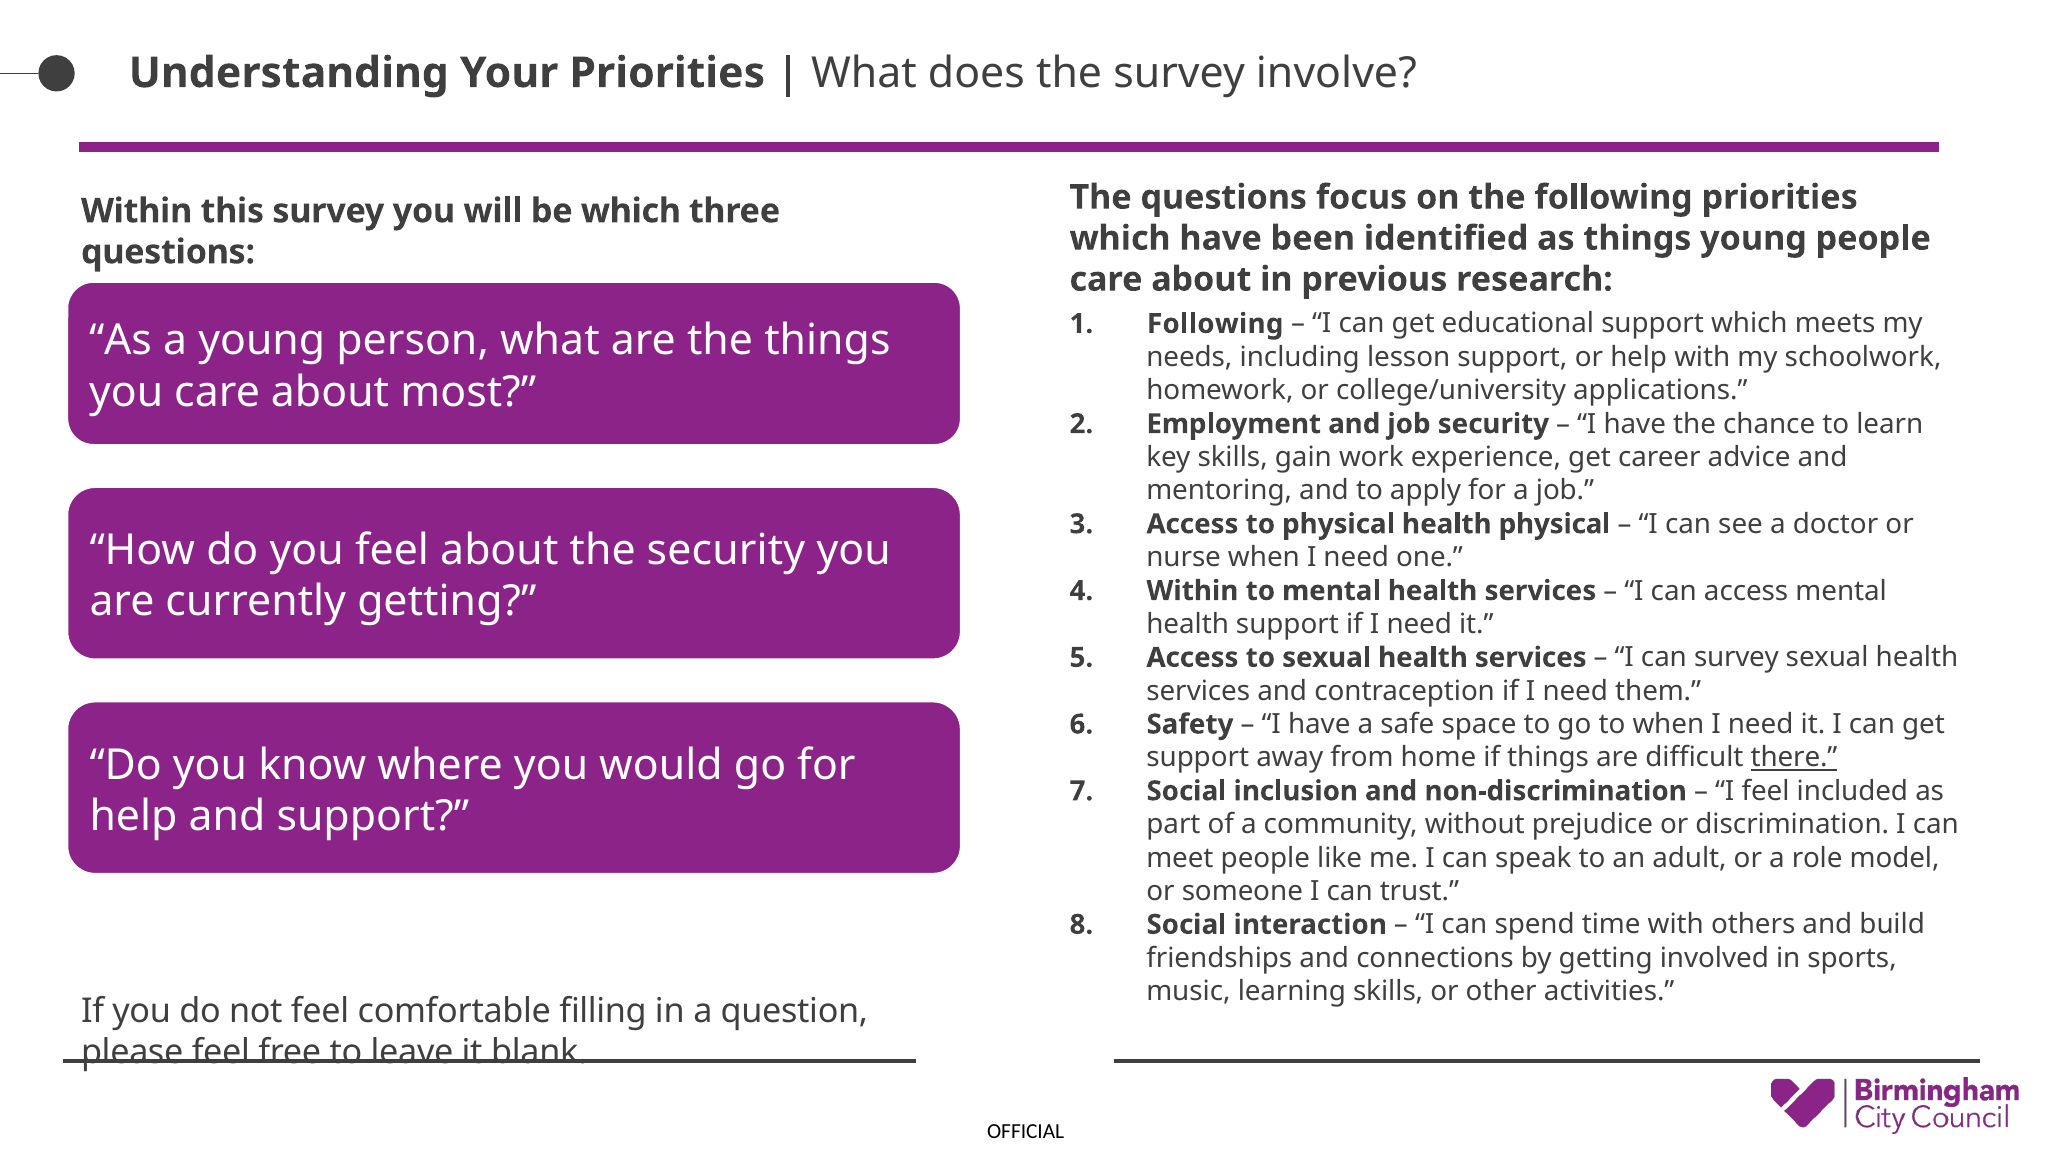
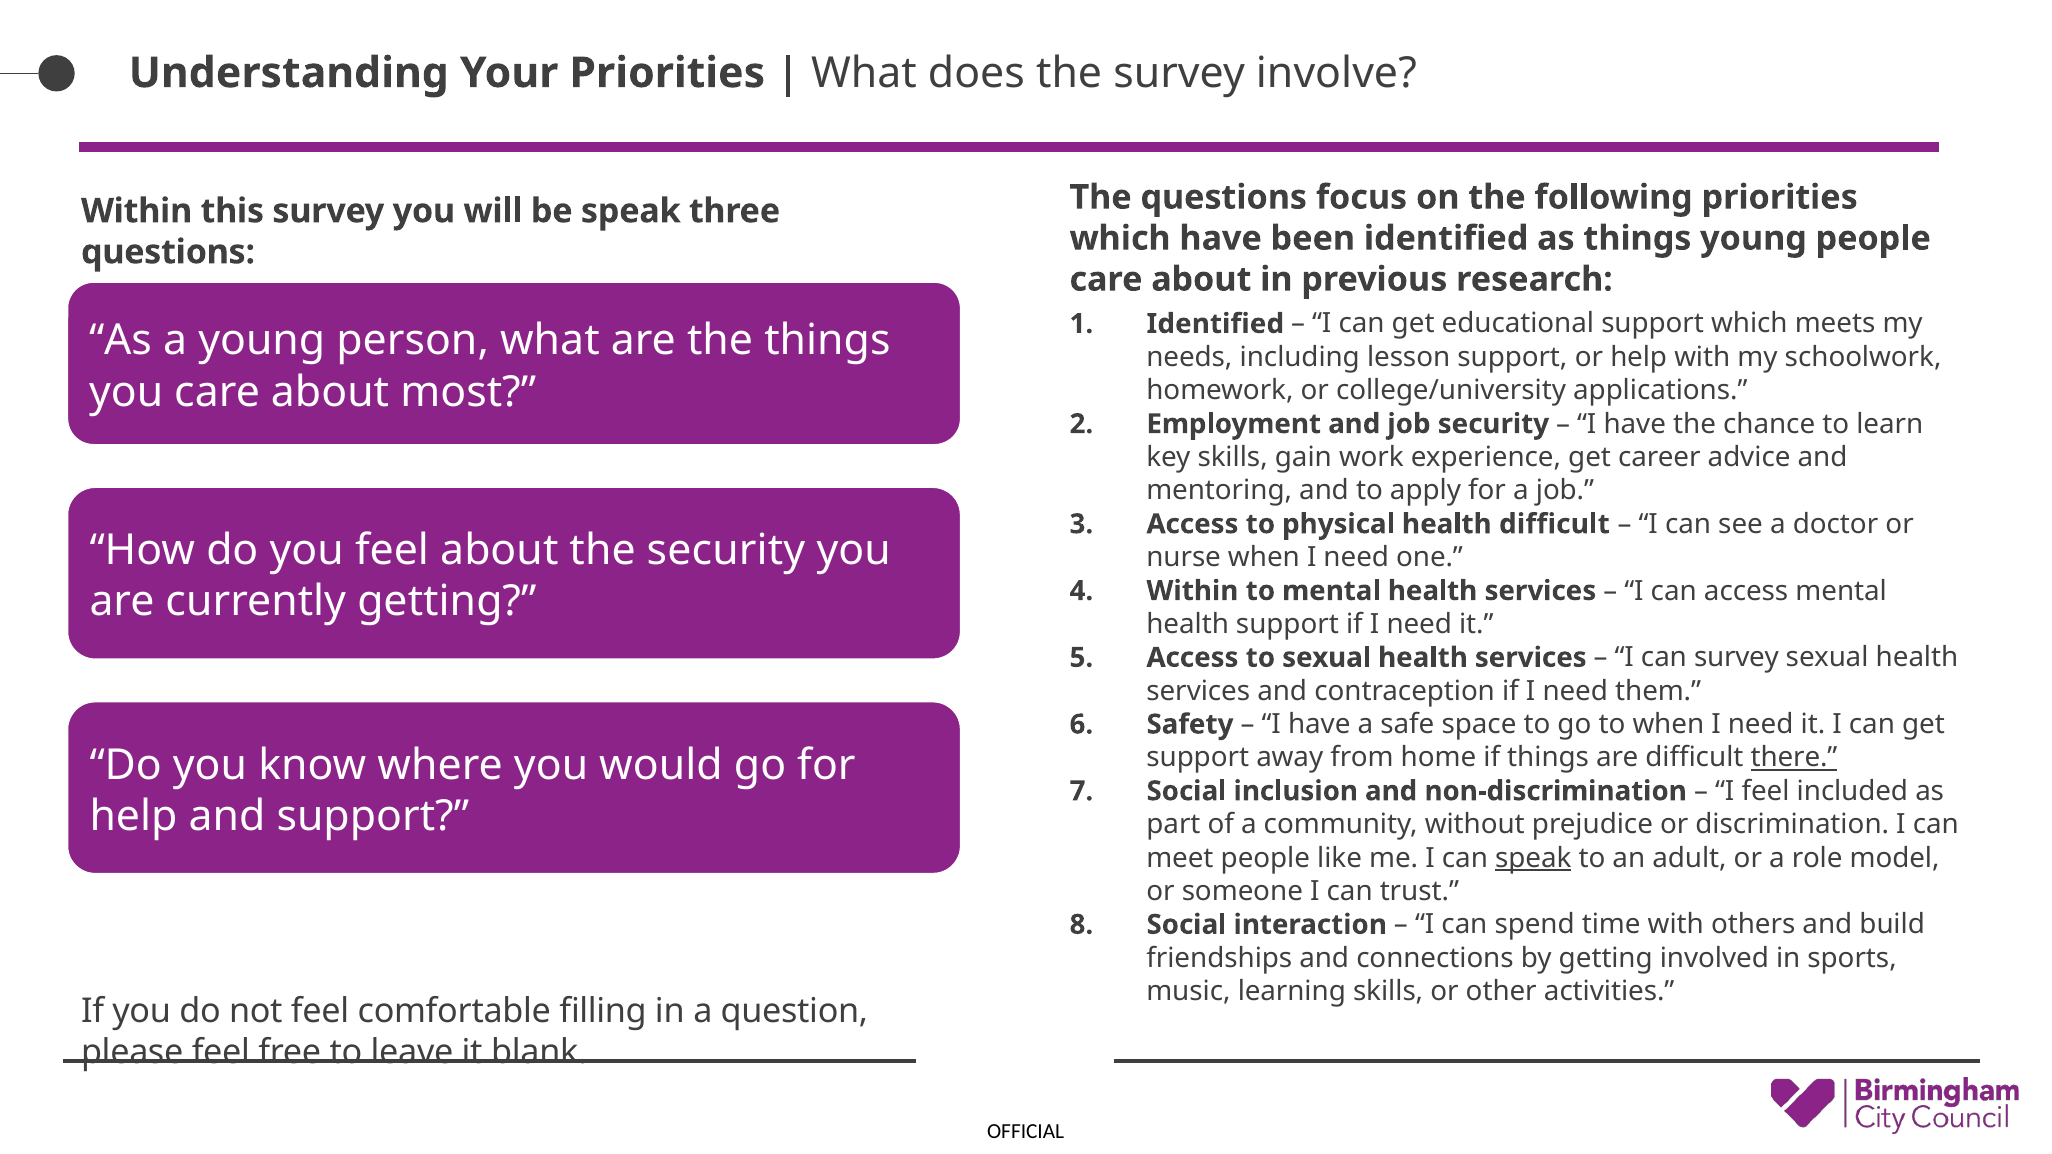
be which: which -> speak
Following at (1215, 324): Following -> Identified
health physical: physical -> difficult
speak at (1533, 858) underline: none -> present
